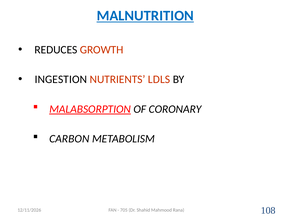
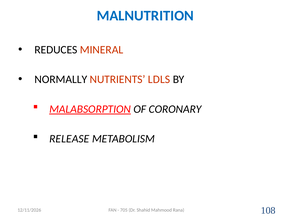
MALNUTRITION underline: present -> none
GROWTH: GROWTH -> MINERAL
INGESTION: INGESTION -> NORMALLY
CARBON: CARBON -> RELEASE
